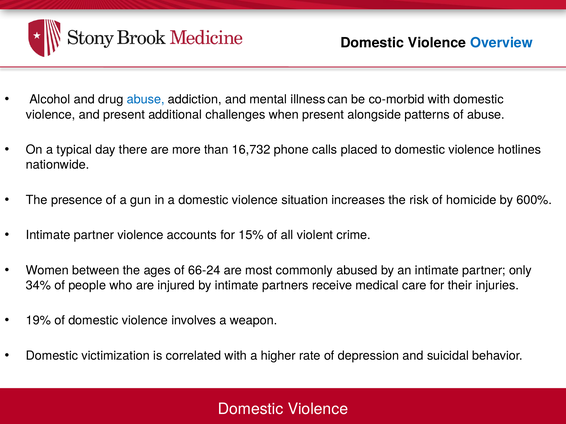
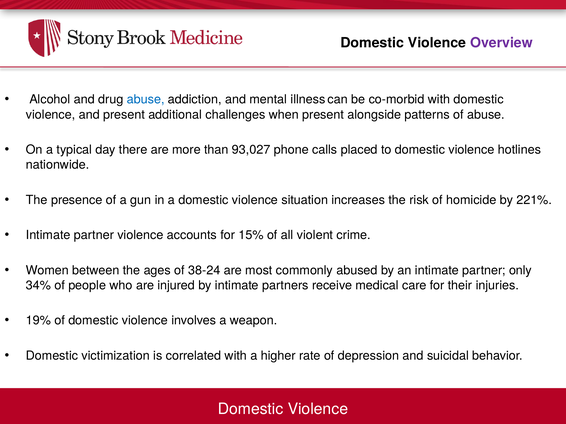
Overview at (501, 43) colour: blue -> purple
16,732: 16,732 -> 93,027
600%: 600% -> 221%
66-24: 66-24 -> 38-24
